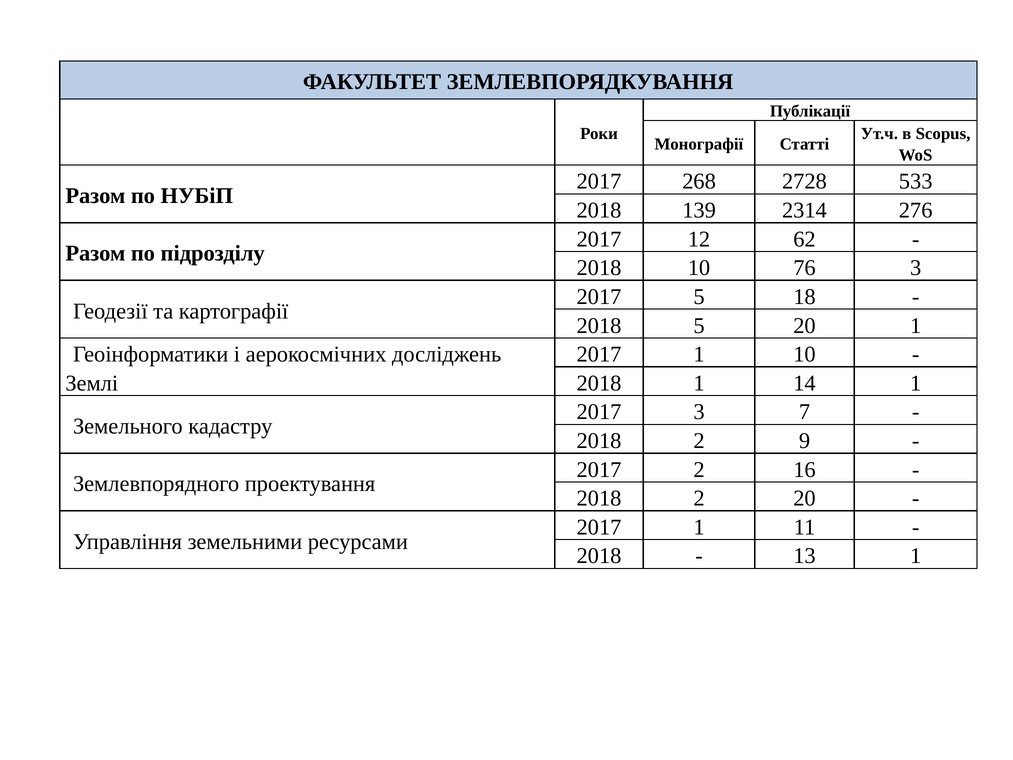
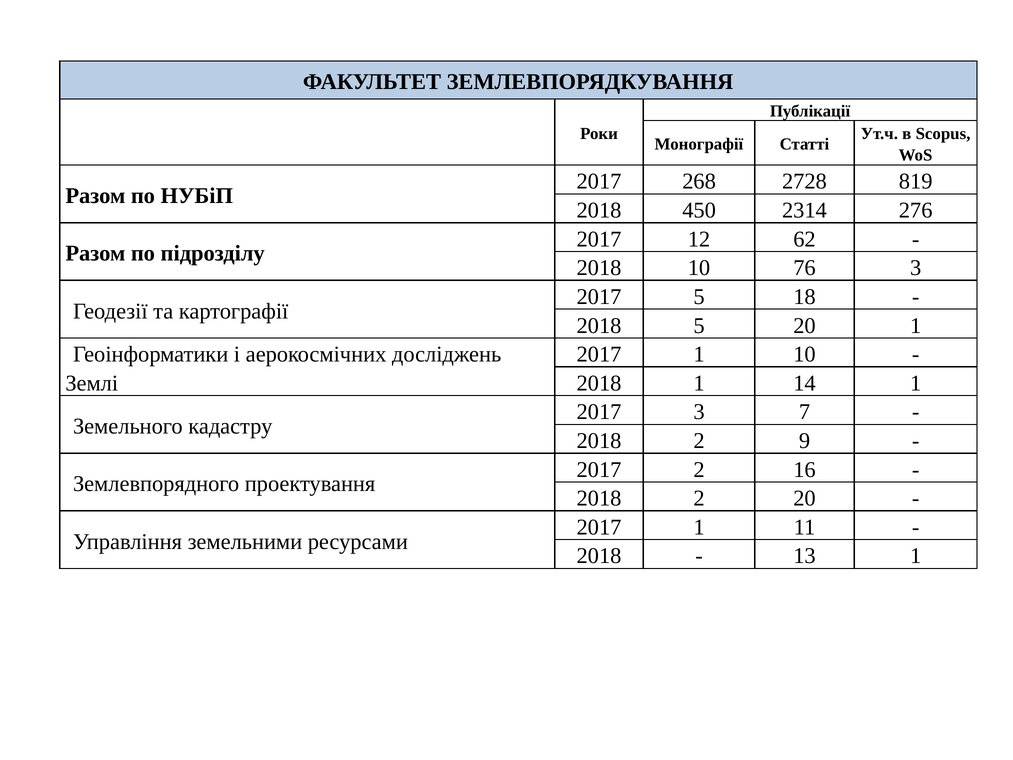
533: 533 -> 819
139: 139 -> 450
